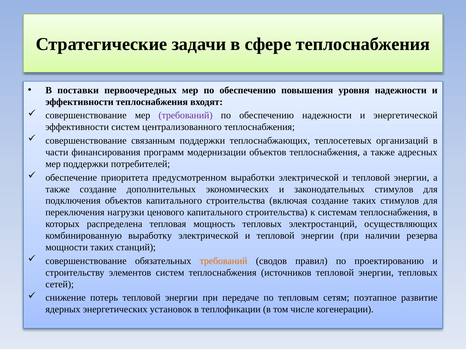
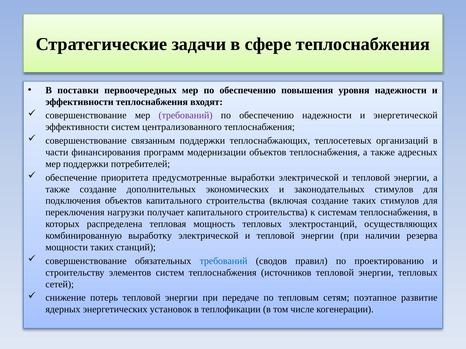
предусмотренном: предусмотренном -> предусмотренные
ценового: ценового -> получает
требований at (224, 261) colour: orange -> blue
